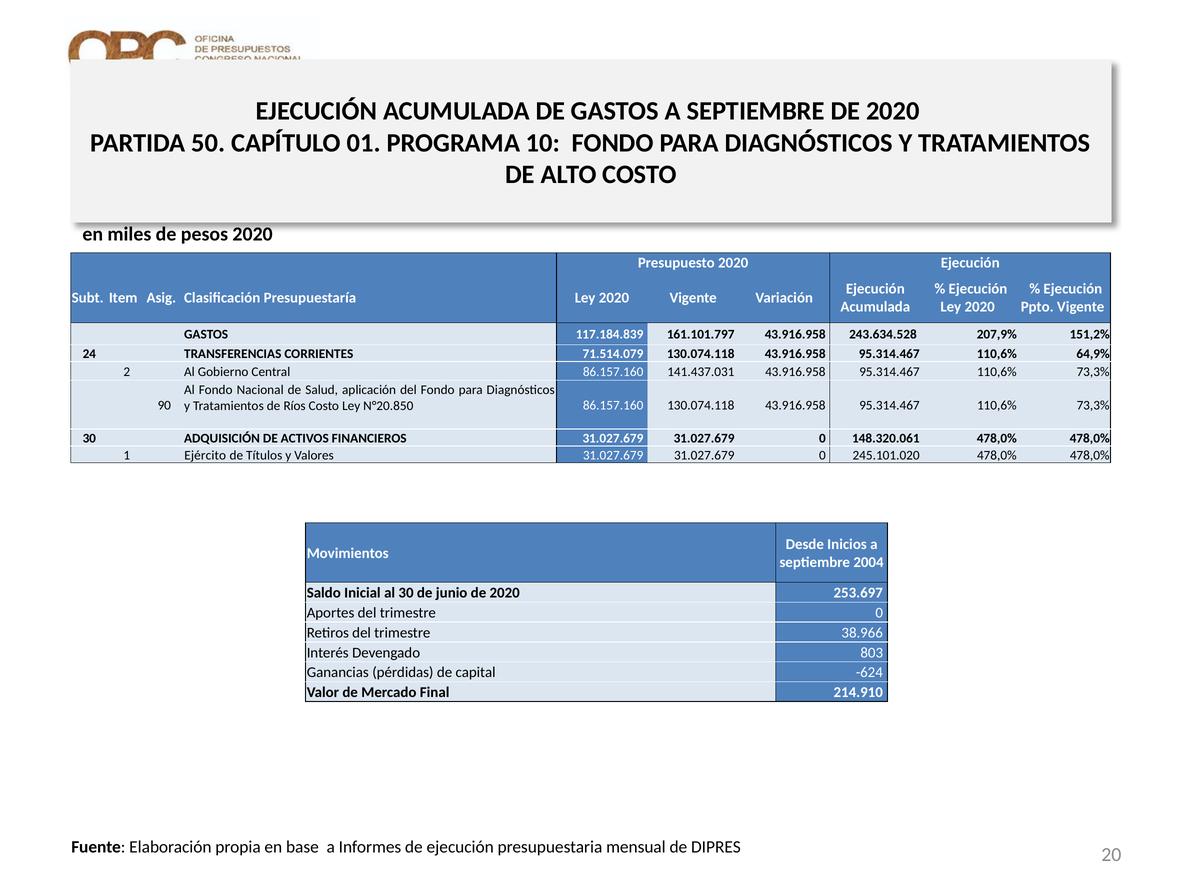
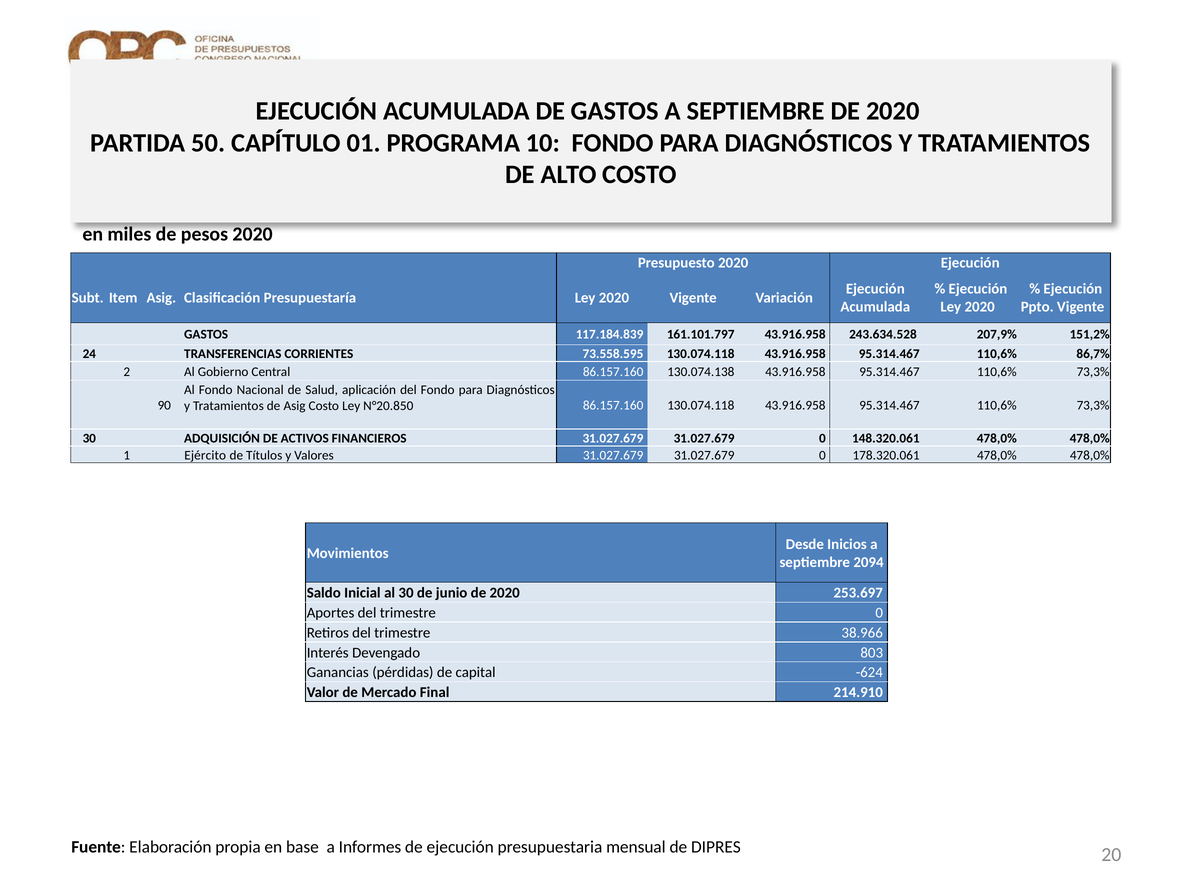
71.514.079: 71.514.079 -> 73.558.595
64,9%: 64,9% -> 86,7%
141.437.031: 141.437.031 -> 130.074.138
de Ríos: Ríos -> Asig
245.101.020: 245.101.020 -> 178.320.061
2004: 2004 -> 2094
